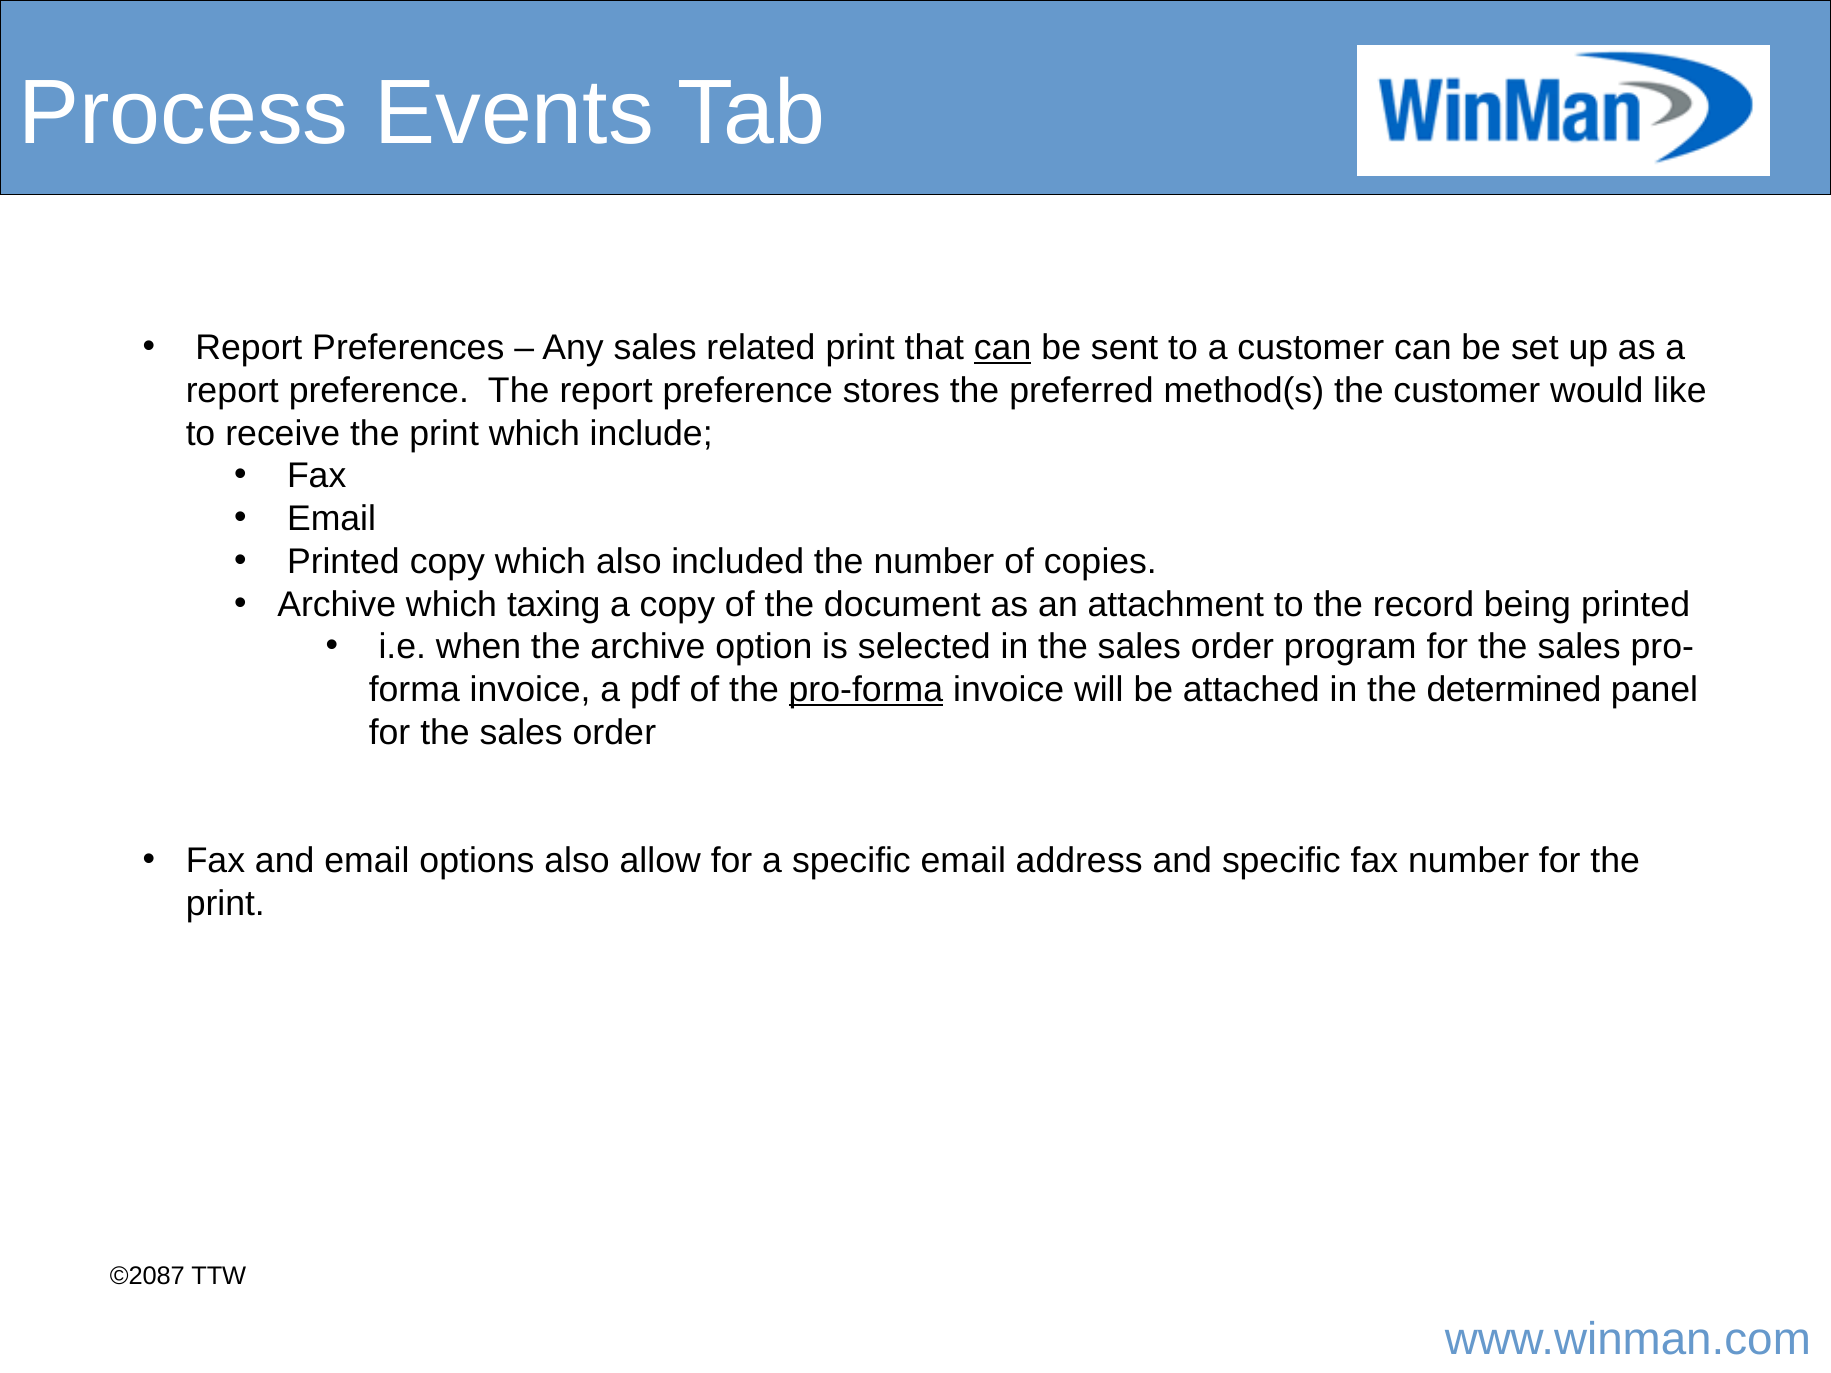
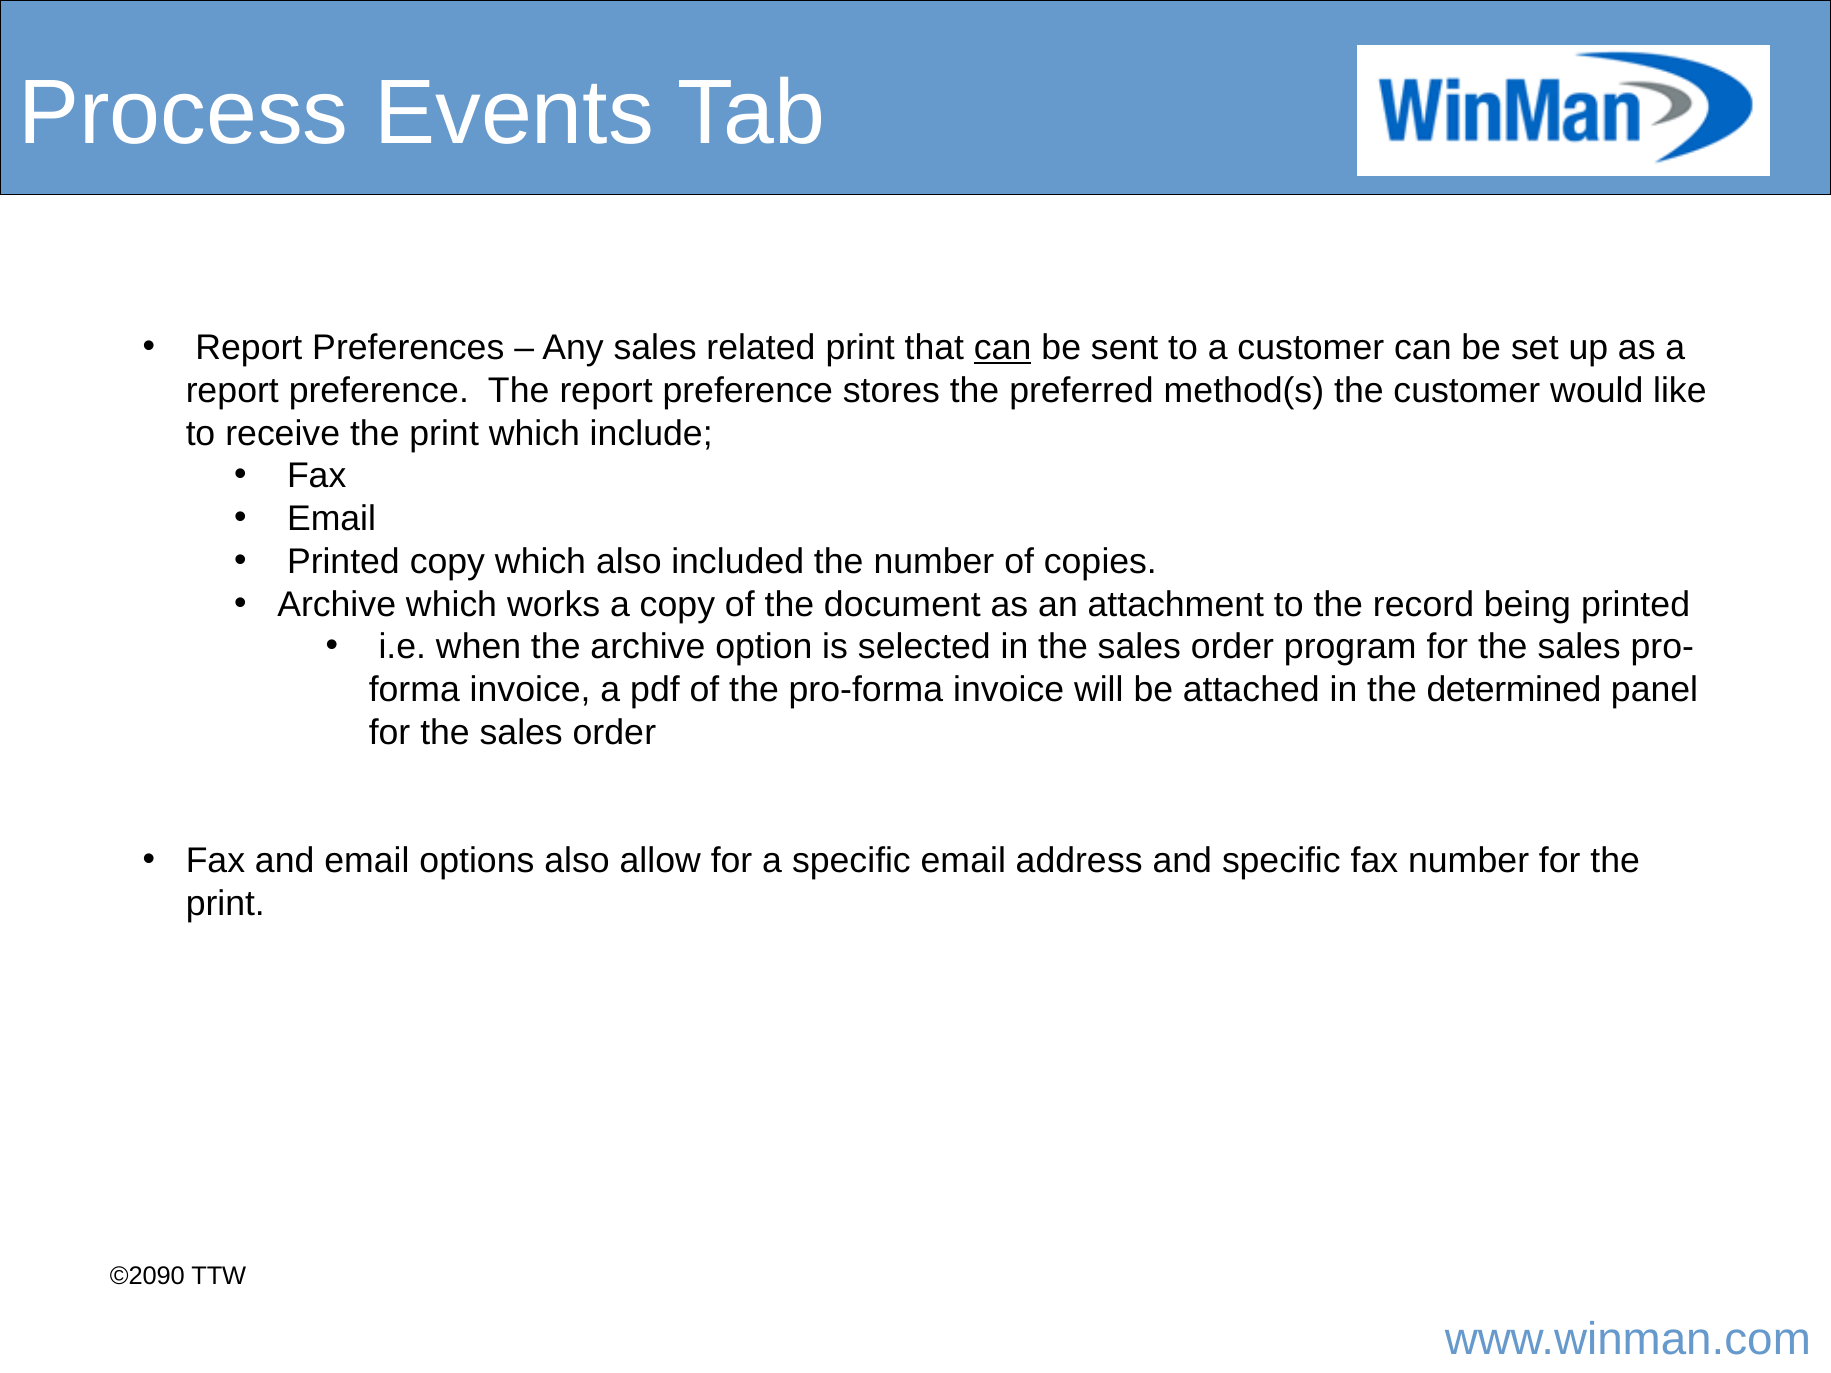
taxing: taxing -> works
pro-forma underline: present -> none
©2087: ©2087 -> ©2090
